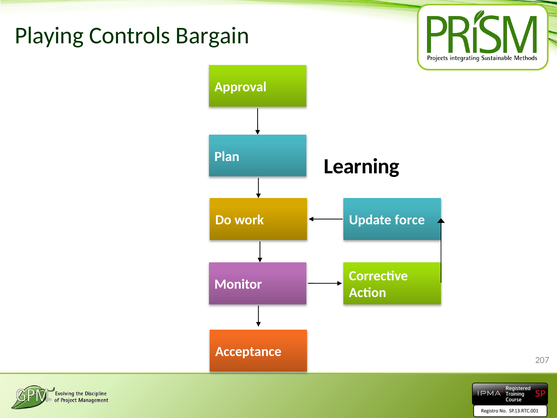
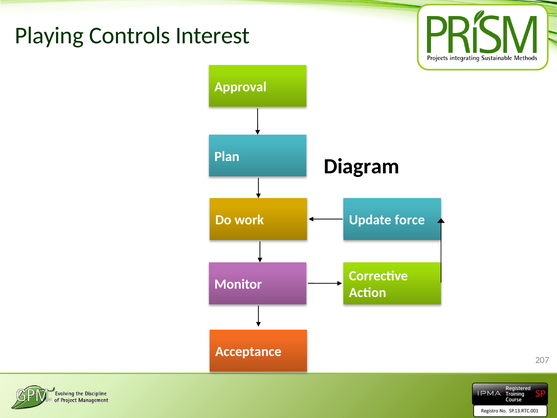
Bargain: Bargain -> Interest
Learning: Learning -> Diagram
